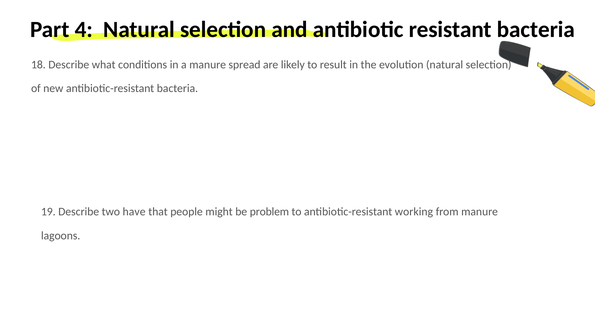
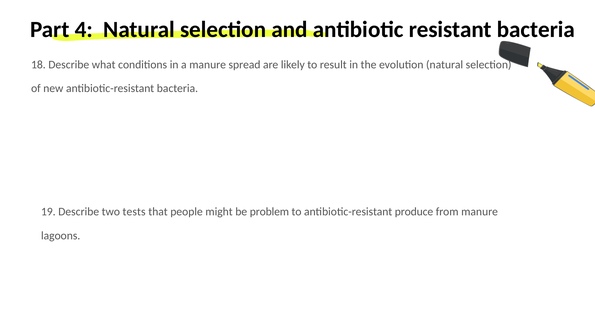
have: have -> tests
working: working -> produce
